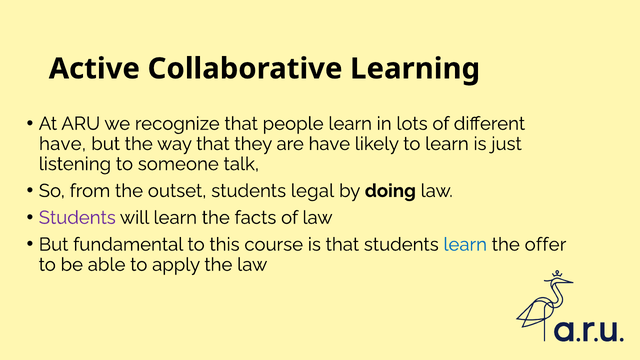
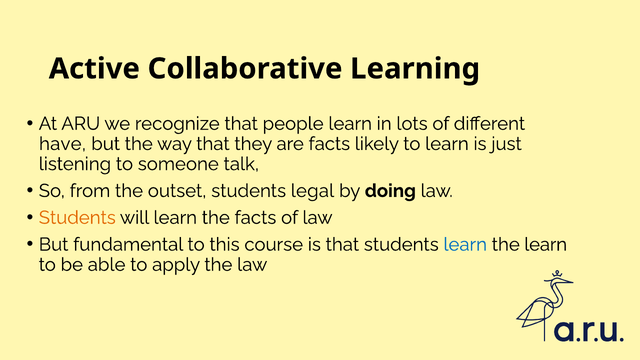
are have: have -> facts
Students at (77, 218) colour: purple -> orange
the offer: offer -> learn
